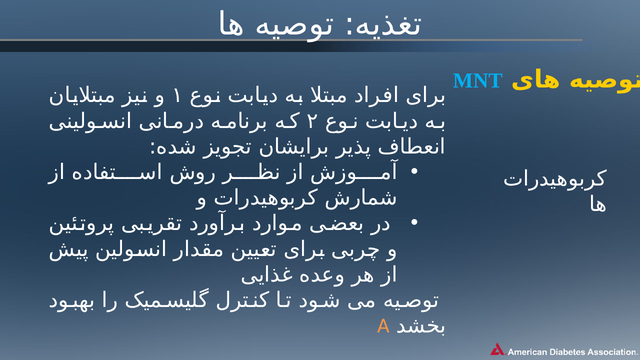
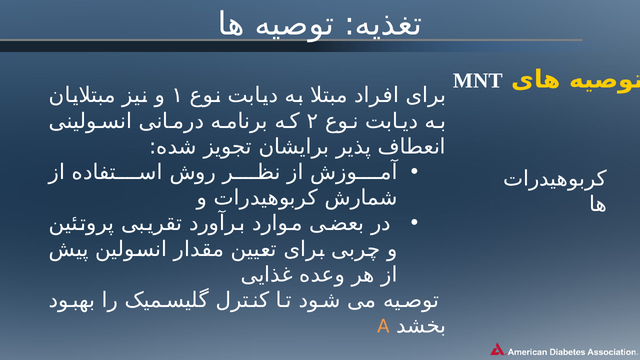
MNT colour: light blue -> white
